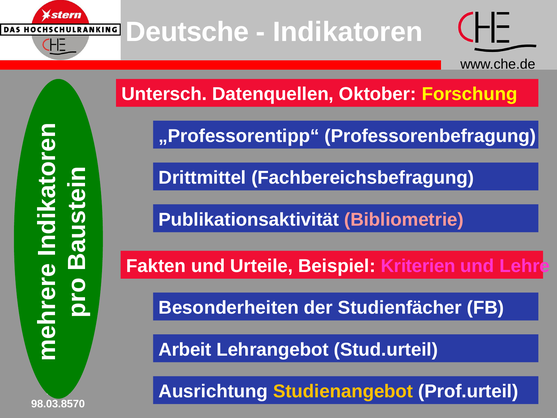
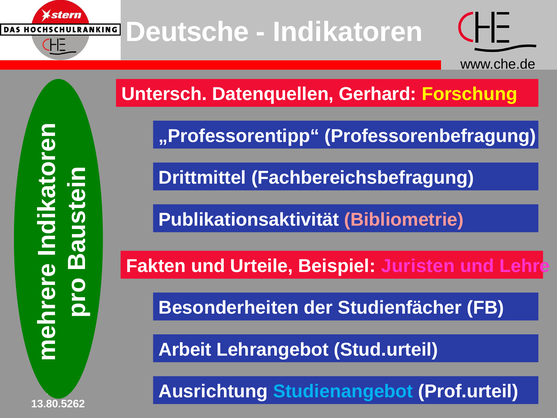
Oktober: Oktober -> Gerhard
Kriterien: Kriterien -> Juristen
Studienangebot colour: yellow -> light blue
98.03.8570: 98.03.8570 -> 13.80.5262
